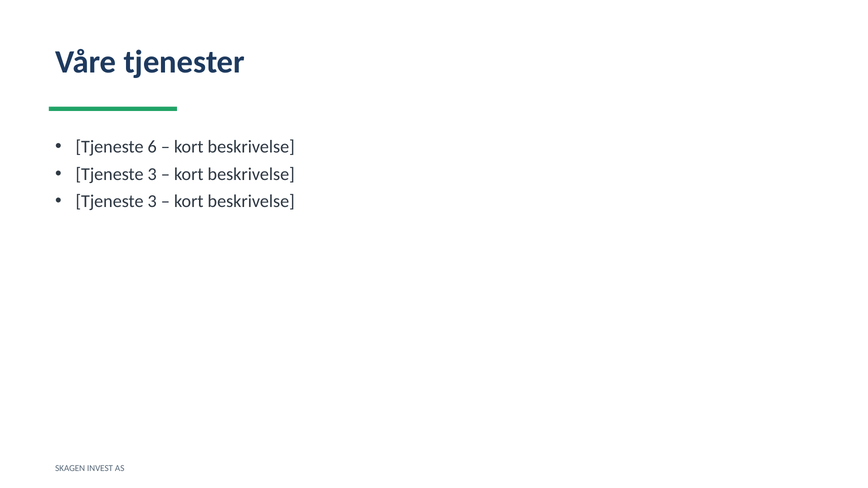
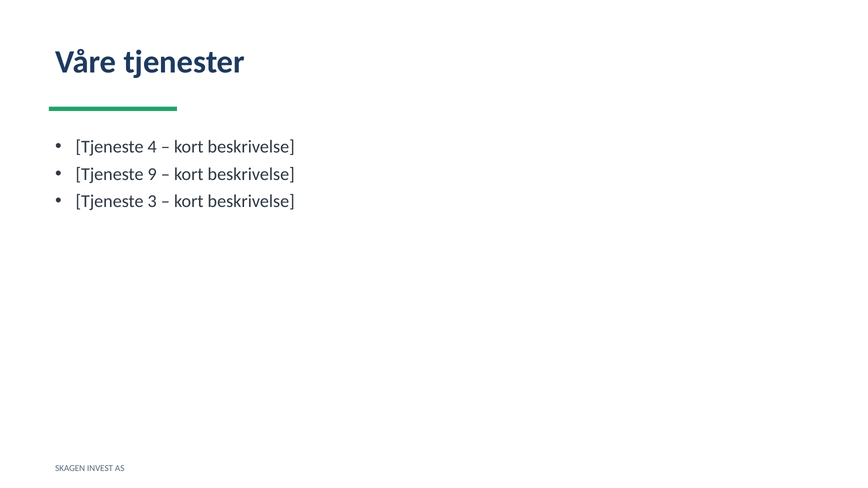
6: 6 -> 4
3 at (152, 174): 3 -> 9
